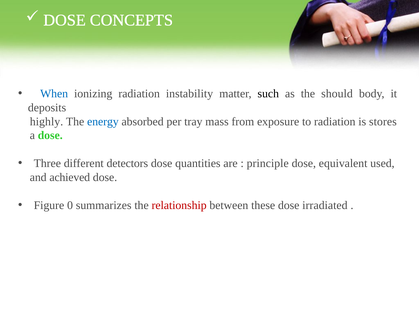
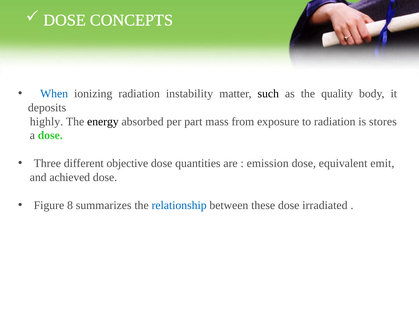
should: should -> quality
energy colour: blue -> black
tray: tray -> part
detectors: detectors -> objective
principle: principle -> emission
used: used -> emit
0: 0 -> 8
relationship colour: red -> blue
